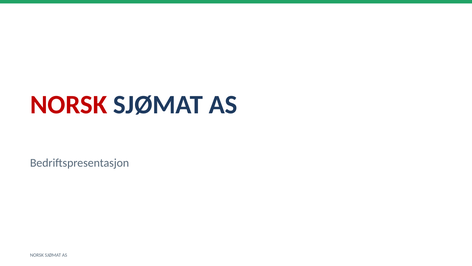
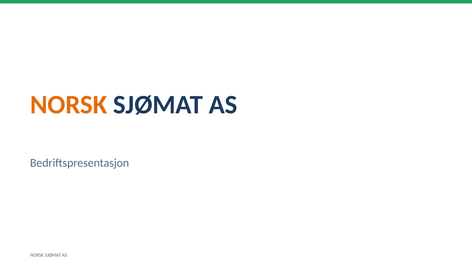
NORSK at (69, 105) colour: red -> orange
